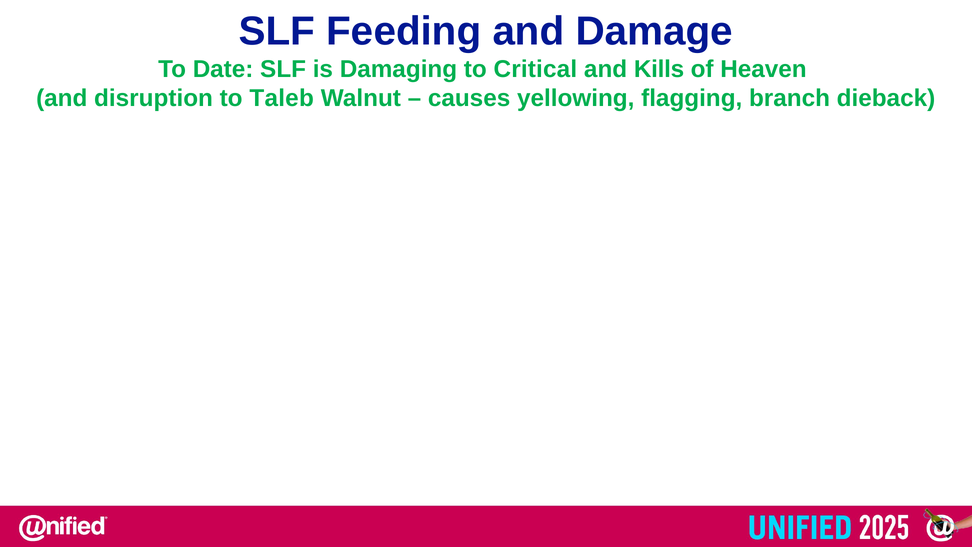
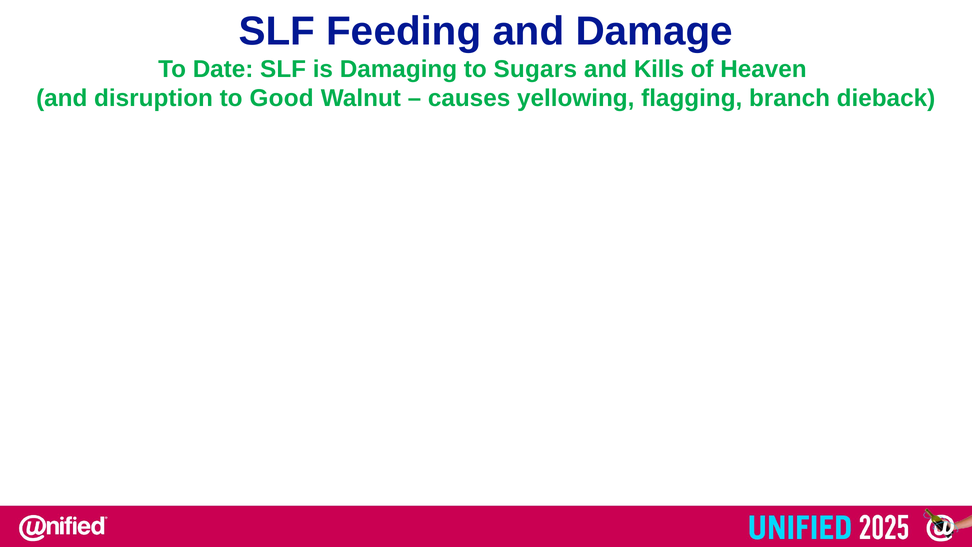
Critical: Critical -> Sugars
Taleb: Taleb -> Good
